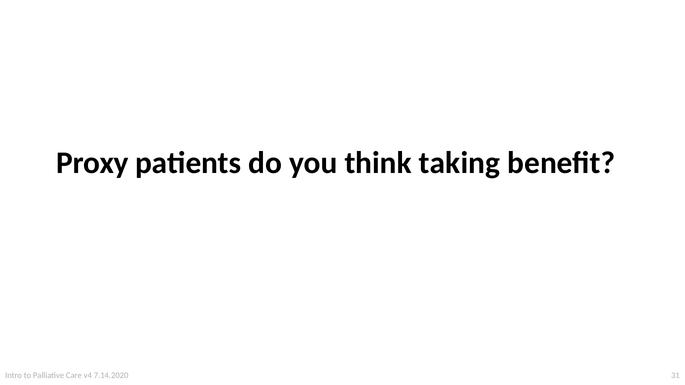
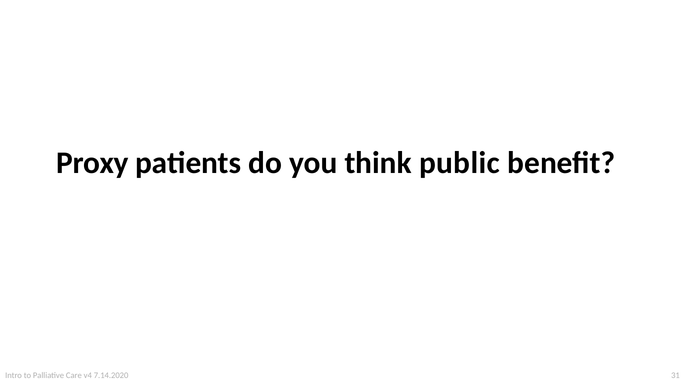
taking: taking -> public
